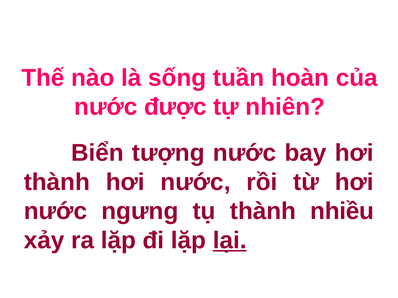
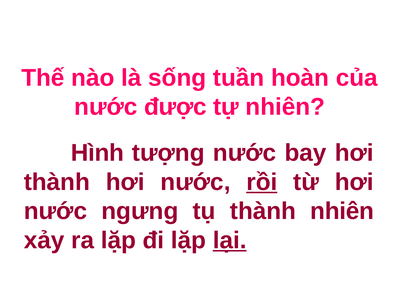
Biển: Biển -> Hình
rồi underline: none -> present
thành nhiều: nhiều -> nhiên
